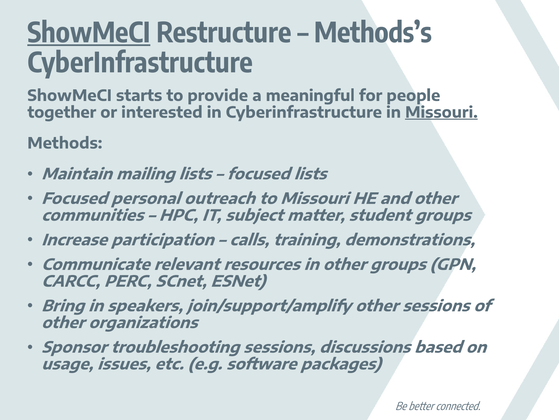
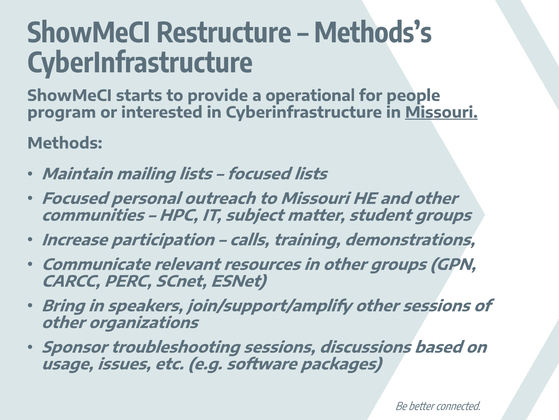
ShowMeCI at (89, 33) underline: present -> none
meaningful: meaningful -> operational
together: together -> program
